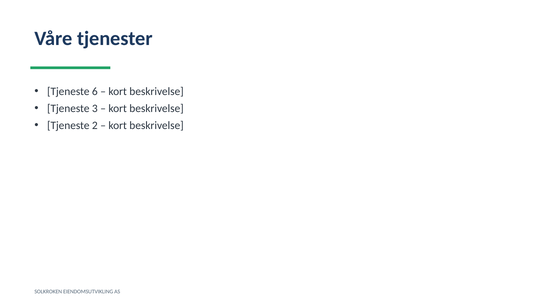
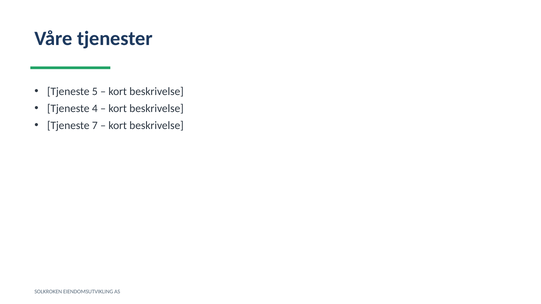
6: 6 -> 5
3: 3 -> 4
2: 2 -> 7
